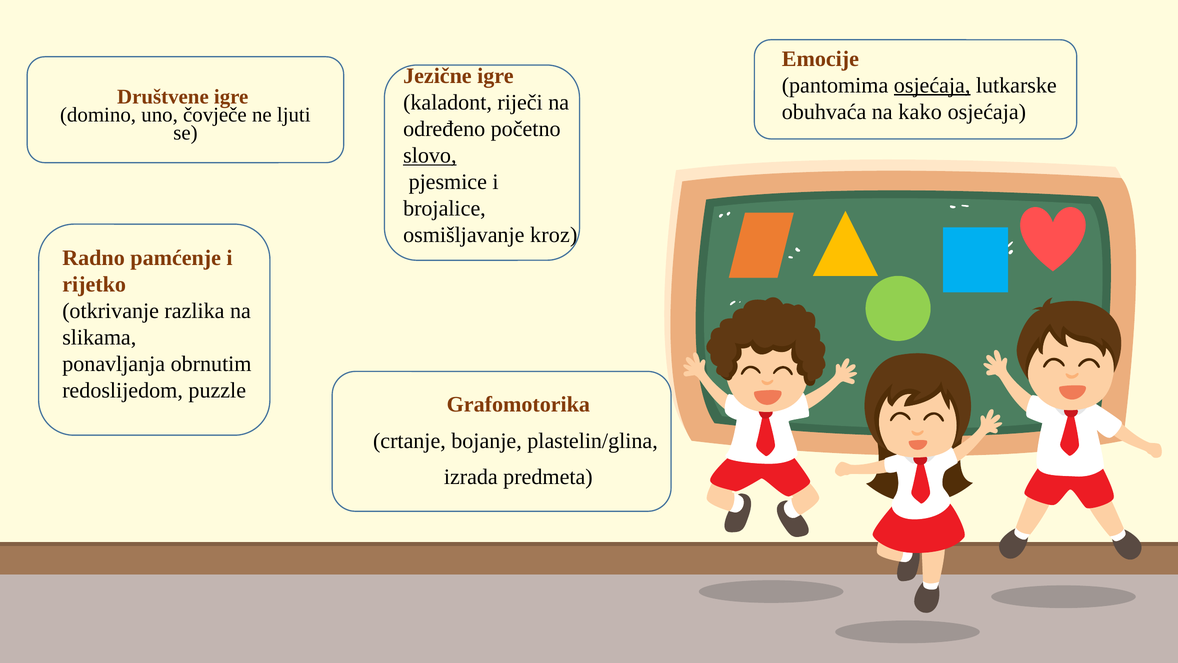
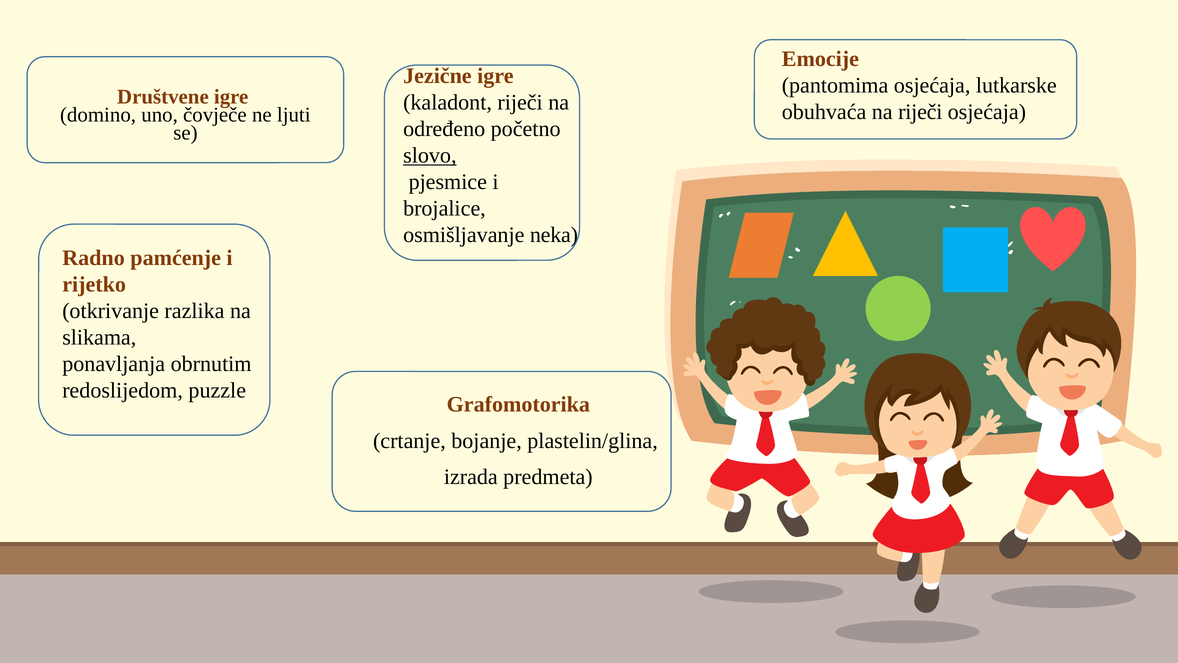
osjećaja at (932, 85) underline: present -> none
na kako: kako -> riječi
kroz: kroz -> neka
